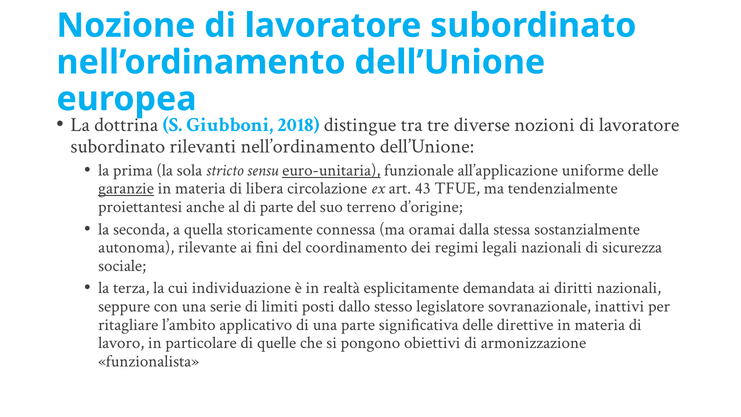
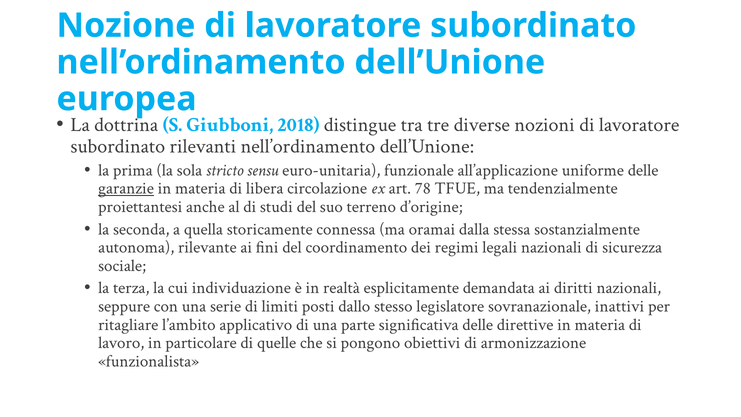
euro-unitaria underline: present -> none
43: 43 -> 78
di parte: parte -> studi
